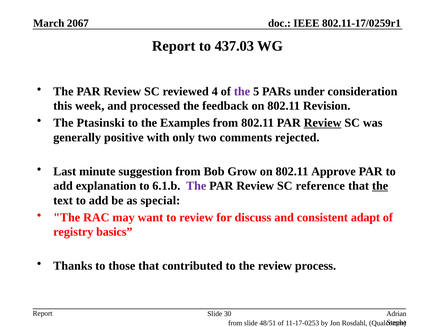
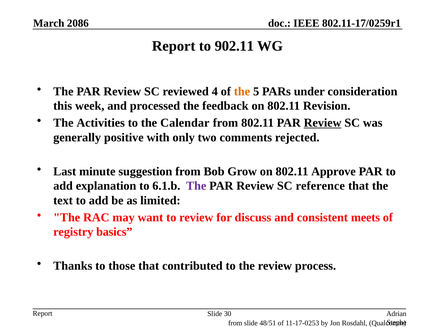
2067: 2067 -> 2086
437.03: 437.03 -> 902.11
the at (242, 91) colour: purple -> orange
Ptasinski: Ptasinski -> Activities
Examples: Examples -> Calendar
the at (380, 185) underline: present -> none
special: special -> limited
adapt: adapt -> meets
